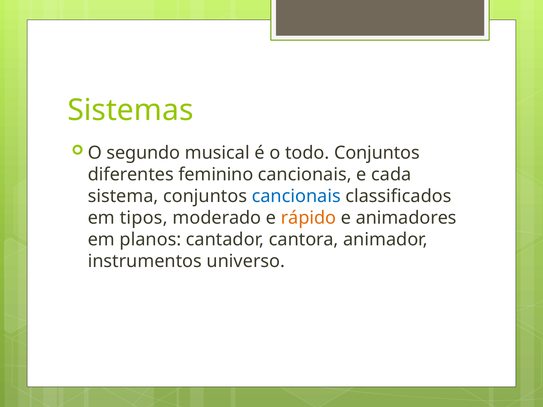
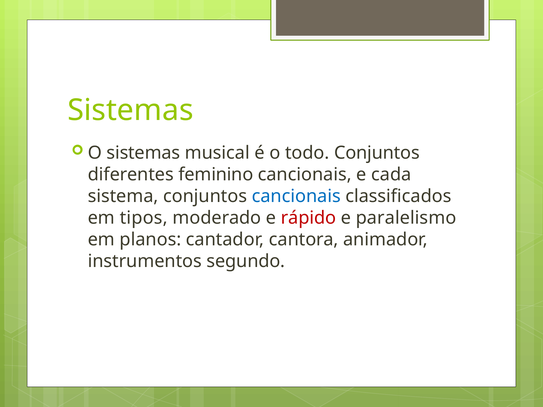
O segundo: segundo -> sistemas
rápido colour: orange -> red
animadores: animadores -> paralelismo
universo: universo -> segundo
